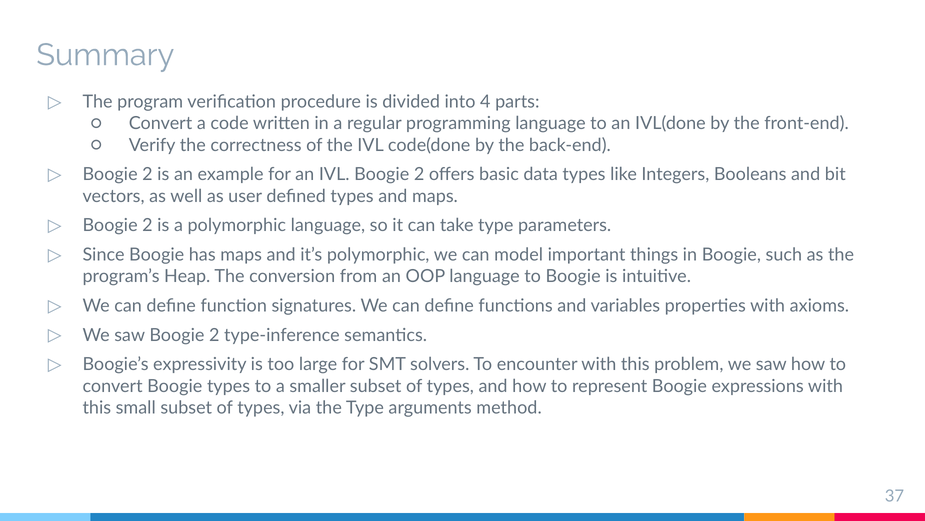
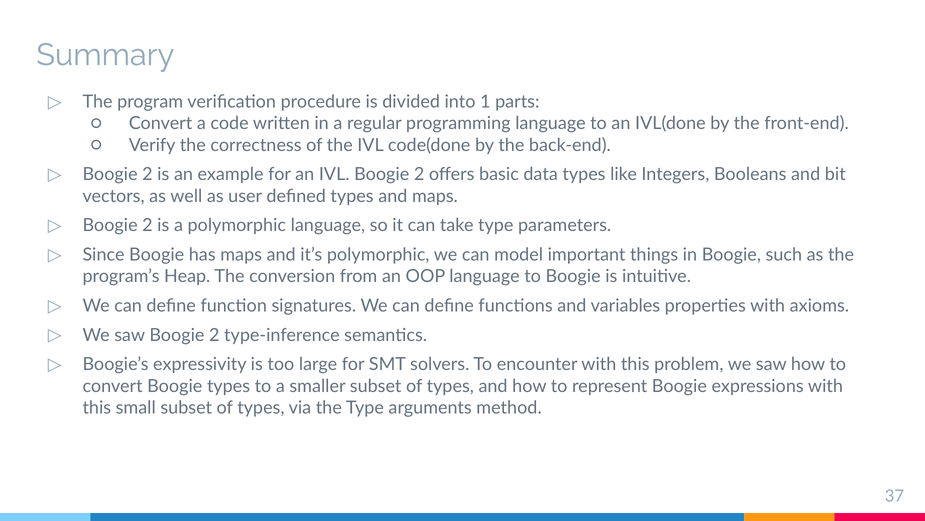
4: 4 -> 1
